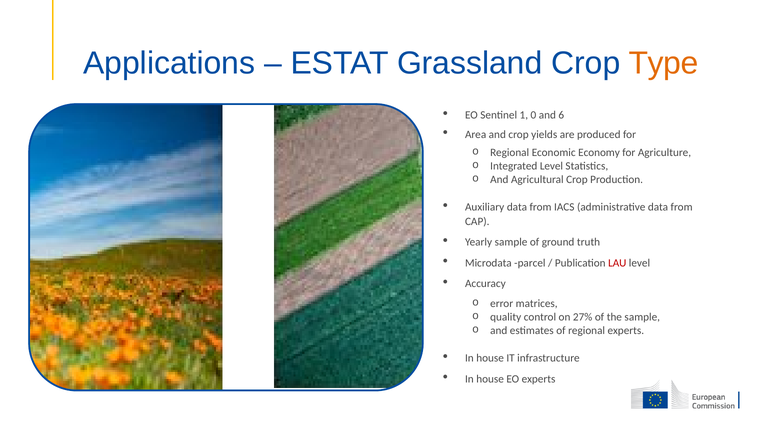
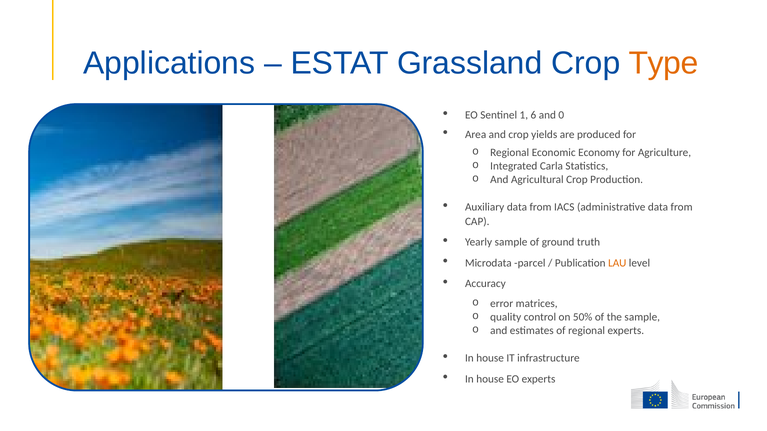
0: 0 -> 6
6: 6 -> 0
Integrated Level: Level -> Carla
LAU colour: red -> orange
27%: 27% -> 50%
